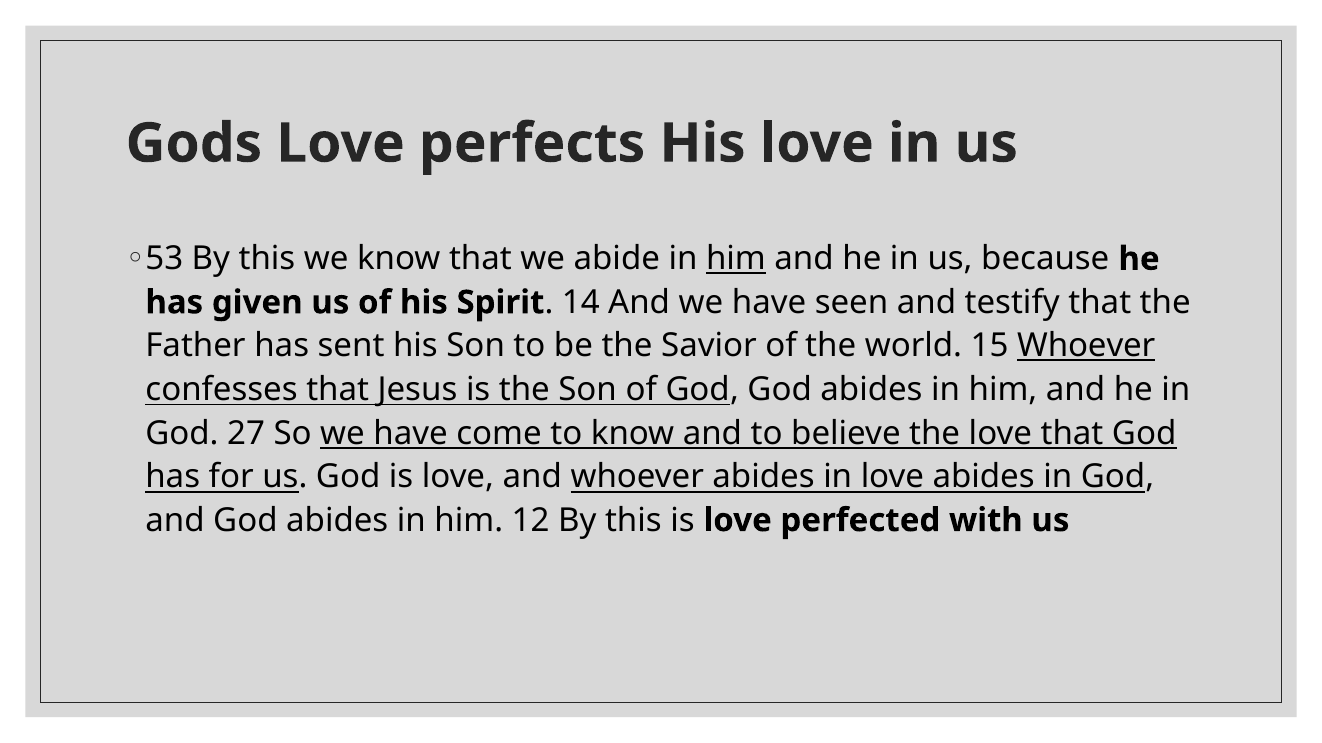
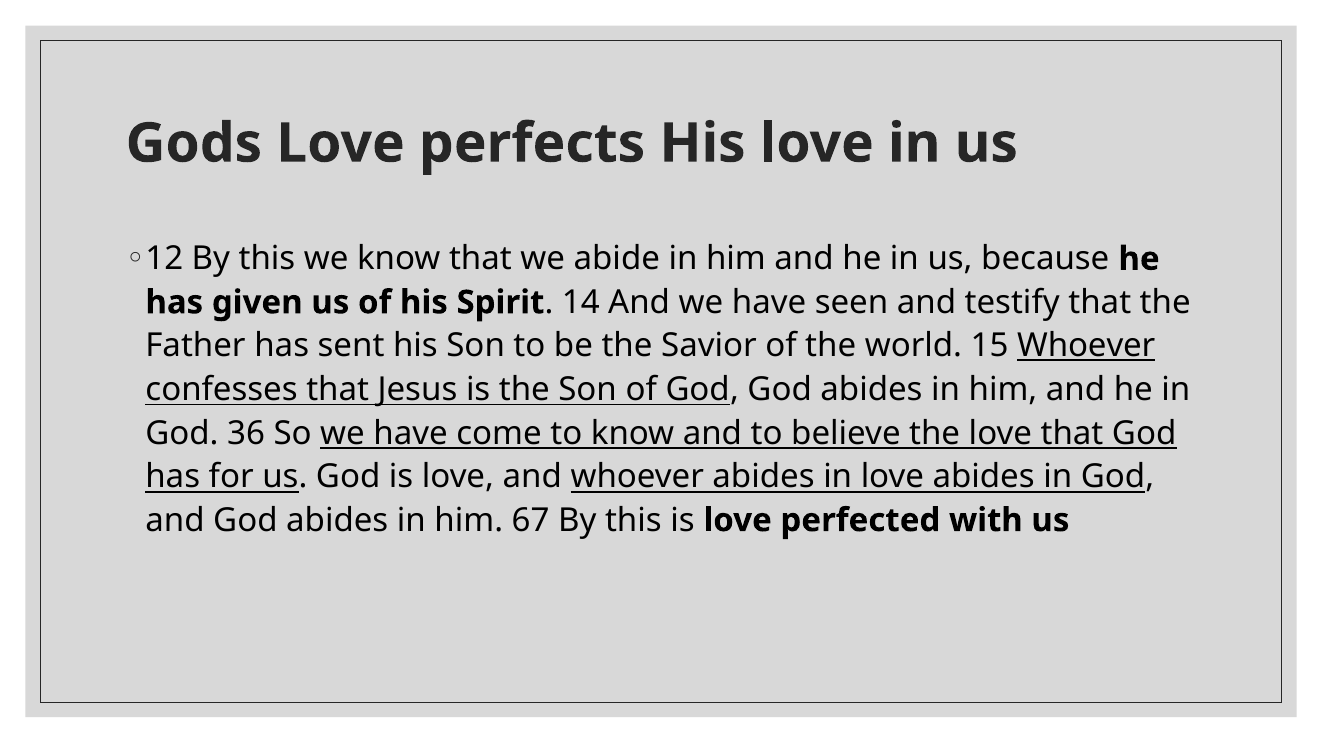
53: 53 -> 12
him at (736, 259) underline: present -> none
27: 27 -> 36
12: 12 -> 67
